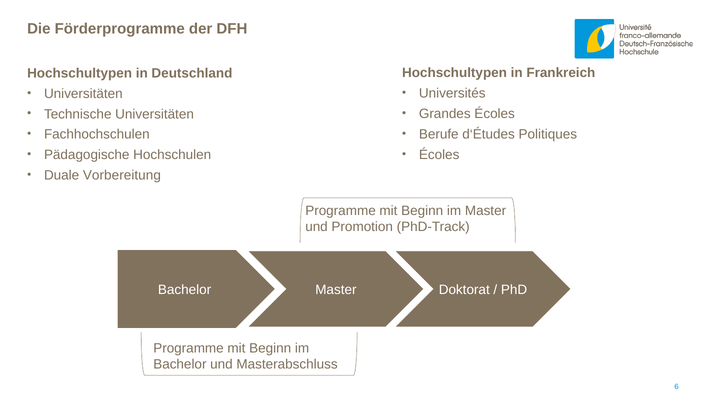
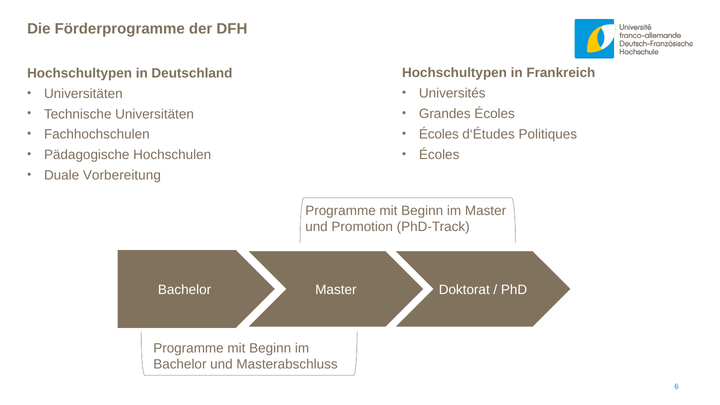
Berufe at (439, 134): Berufe -> Écoles
